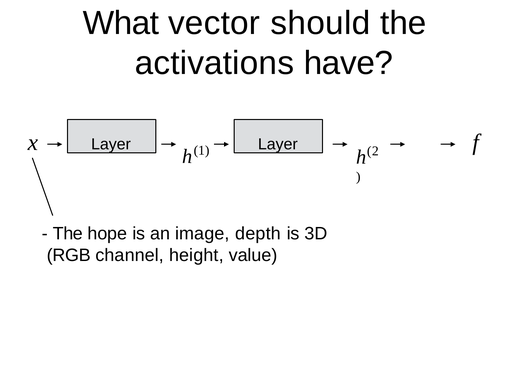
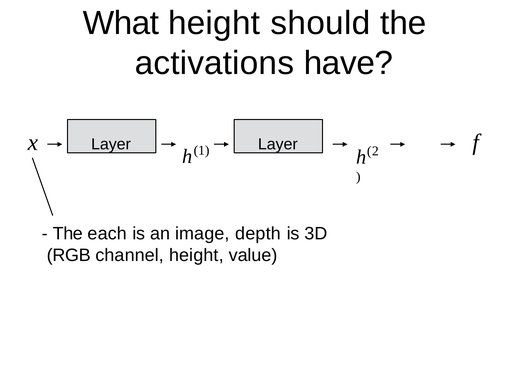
What vector: vector -> height
hope: hope -> each
